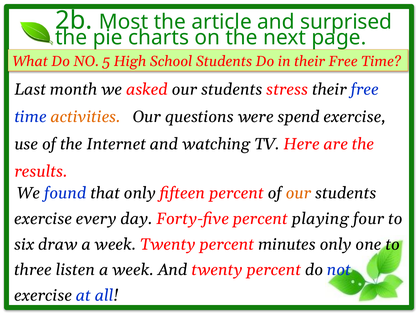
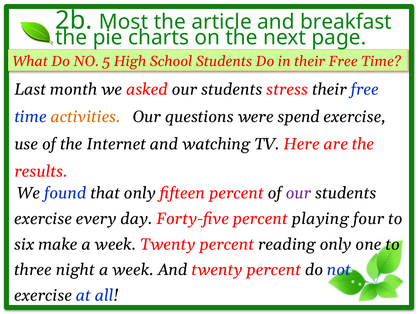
surprised: surprised -> breakfast
our at (299, 193) colour: orange -> purple
draw: draw -> make
minutes: minutes -> reading
listen: listen -> night
